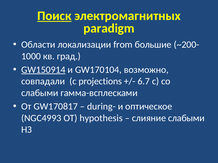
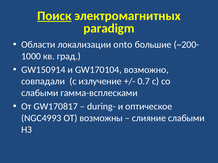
from: from -> onto
GW150914 underline: present -> none
projections: projections -> излучение
6.7: 6.7 -> 0.7
hypothesis: hypothesis -> возможны
